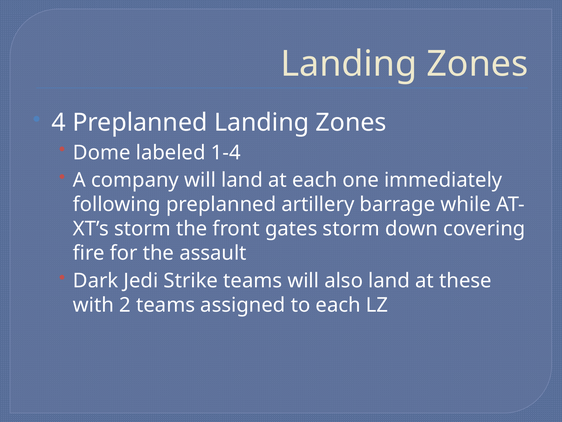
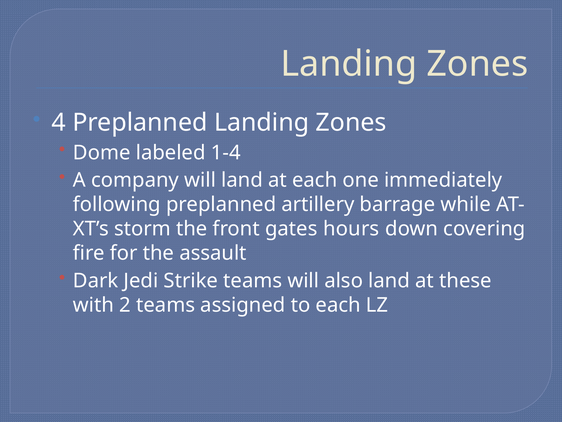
gates storm: storm -> hours
